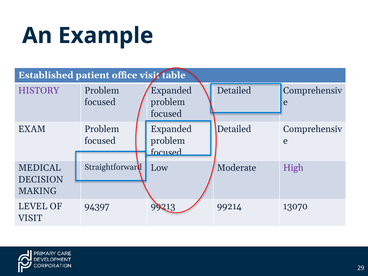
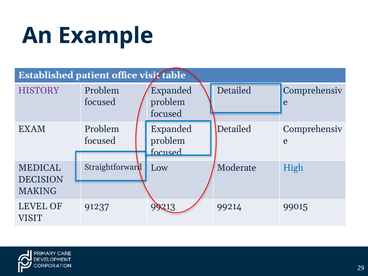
High colour: purple -> blue
94397: 94397 -> 91237
13070: 13070 -> 99015
